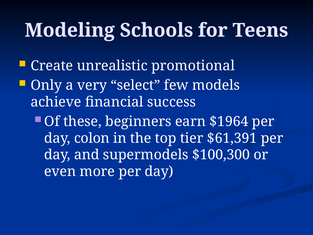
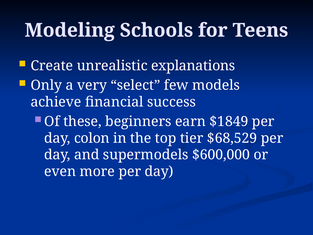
promotional: promotional -> explanations
$1964: $1964 -> $1849
$61,391: $61,391 -> $68,529
$100,300: $100,300 -> $600,000
